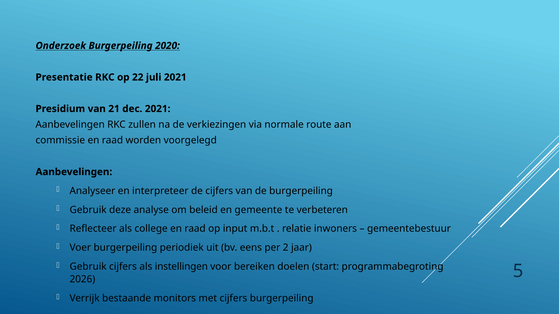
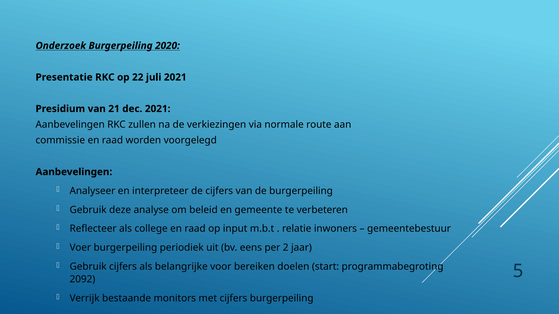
instellingen: instellingen -> belangrijke
2026: 2026 -> 2092
